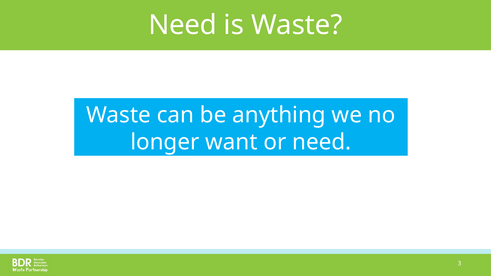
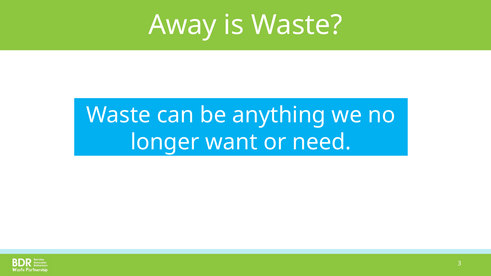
Need at (183, 25): Need -> Away
